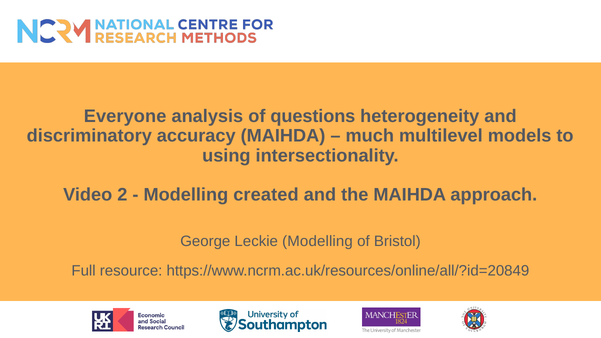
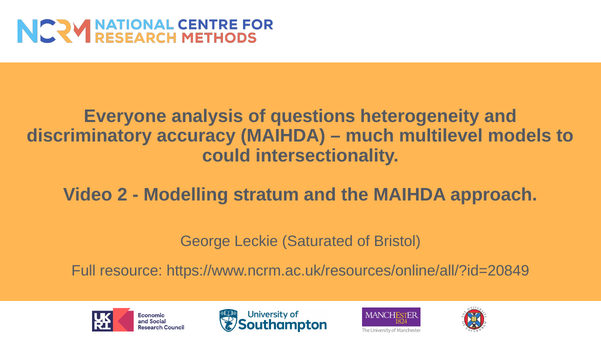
using: using -> could
created: created -> stratum
Leckie Modelling: Modelling -> Saturated
